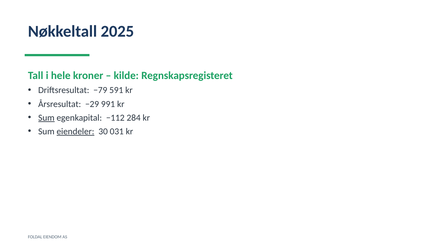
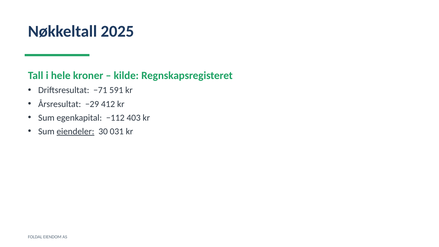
−79: −79 -> −71
991: 991 -> 412
Sum at (46, 118) underline: present -> none
284: 284 -> 403
